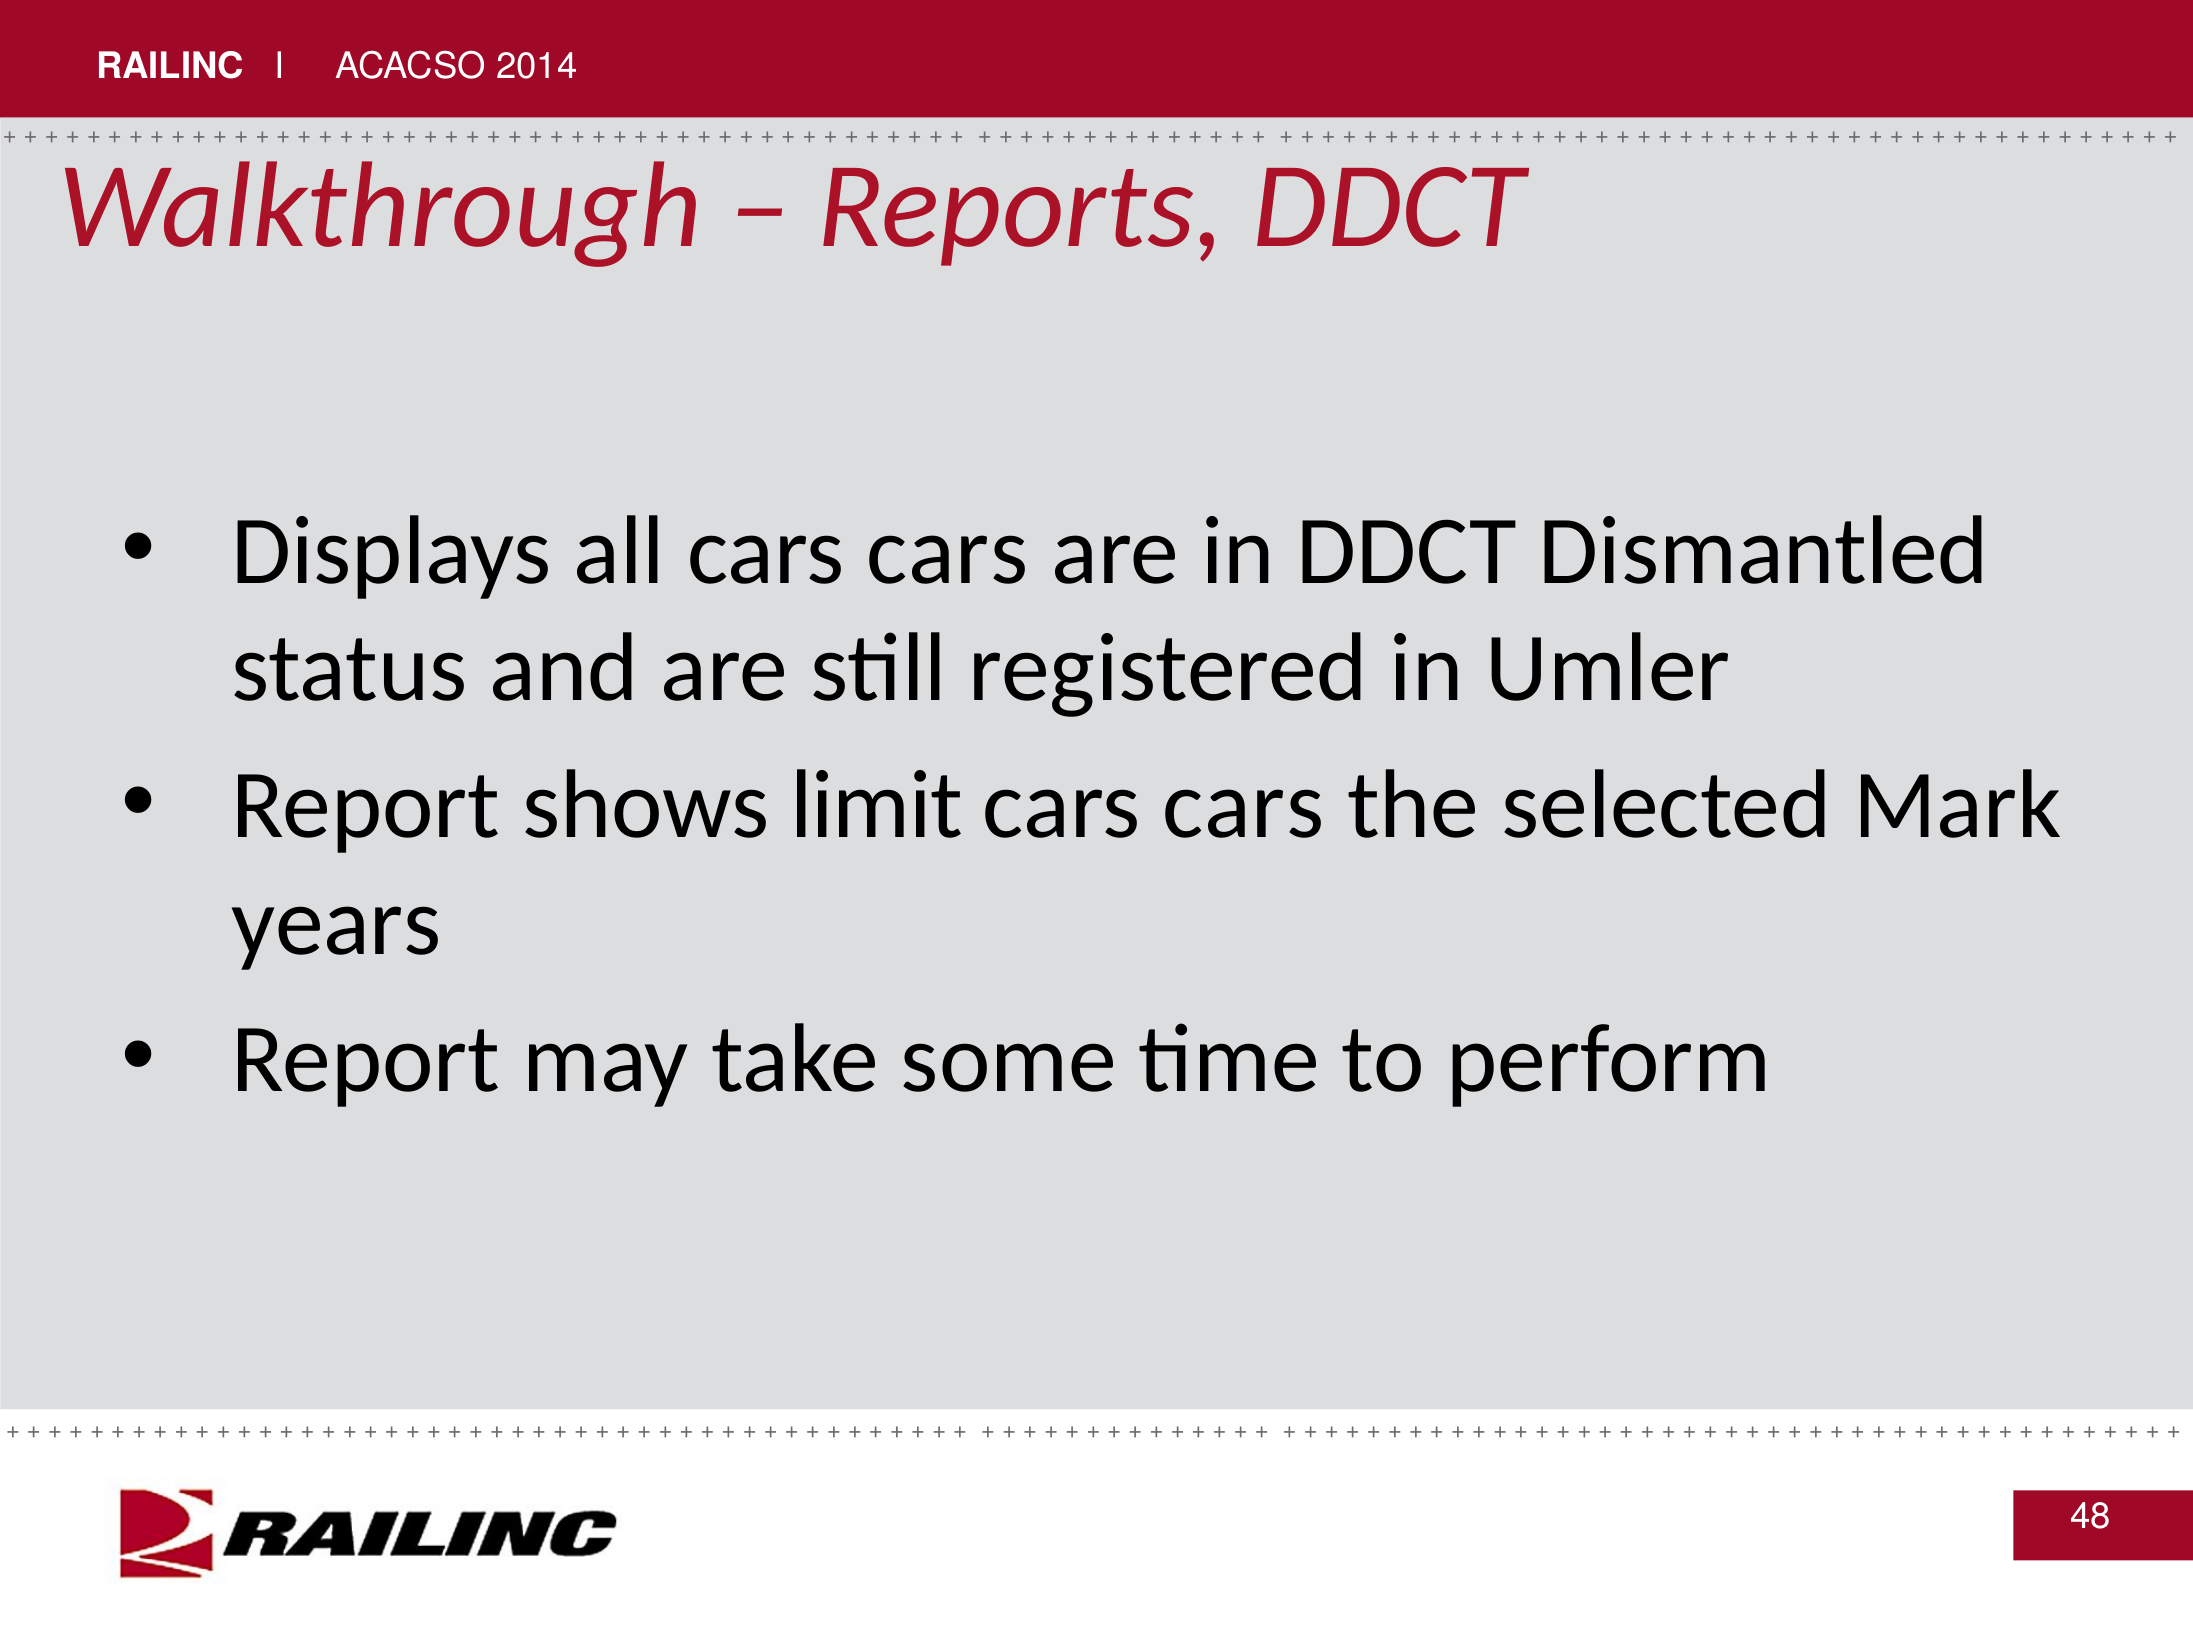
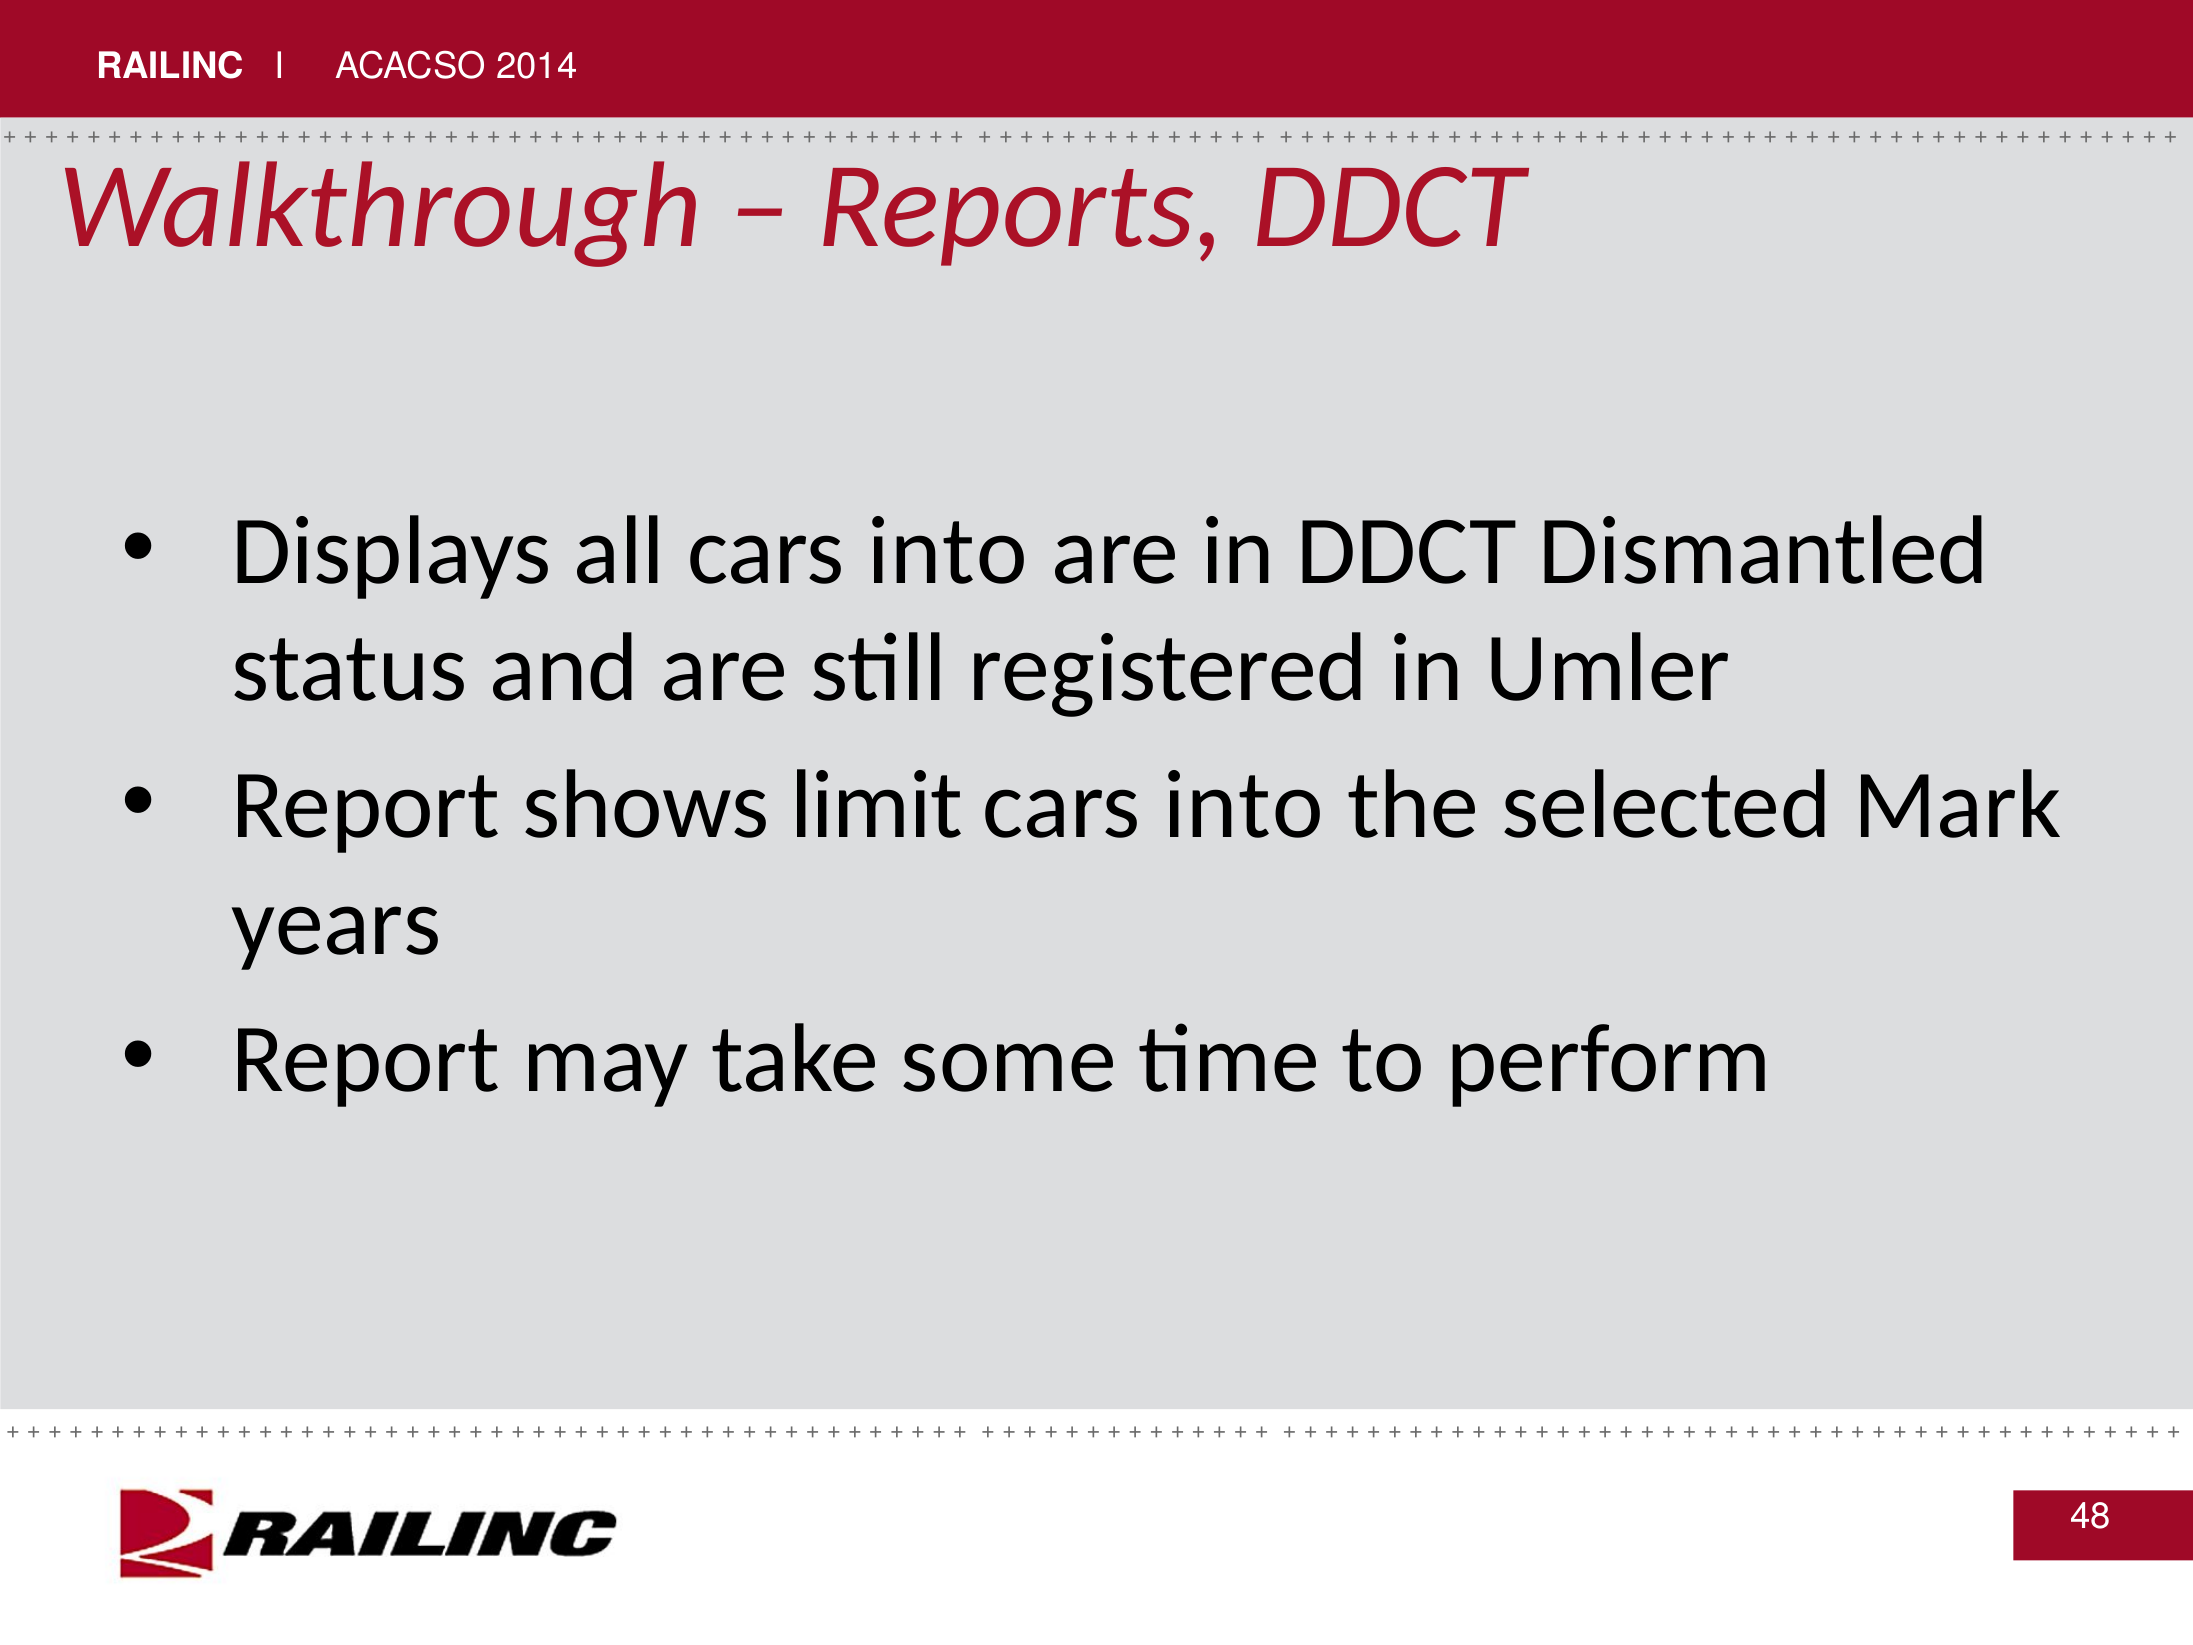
all cars cars: cars -> into
cars at (1243, 805): cars -> into
